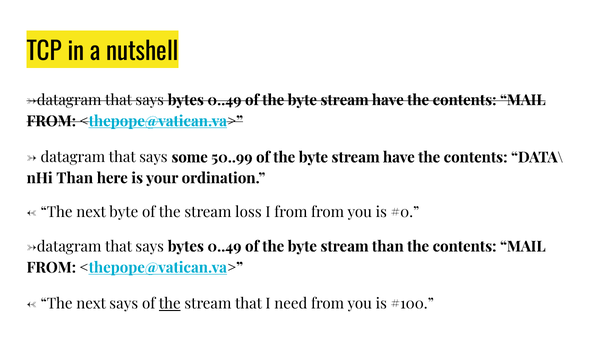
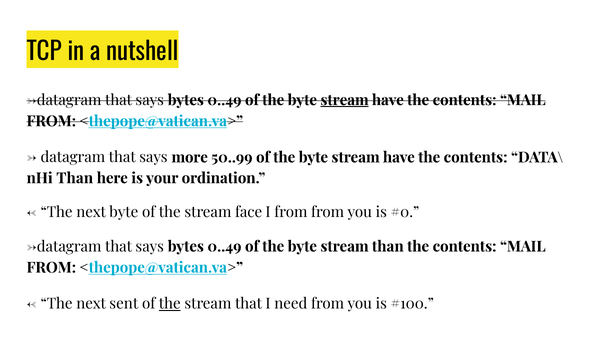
stream at (345, 100) underline: none -> present
some: some -> more
loss: loss -> face
next says: says -> sent
